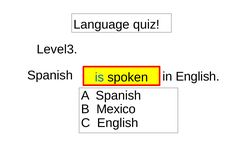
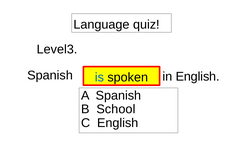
Mexico: Mexico -> School
